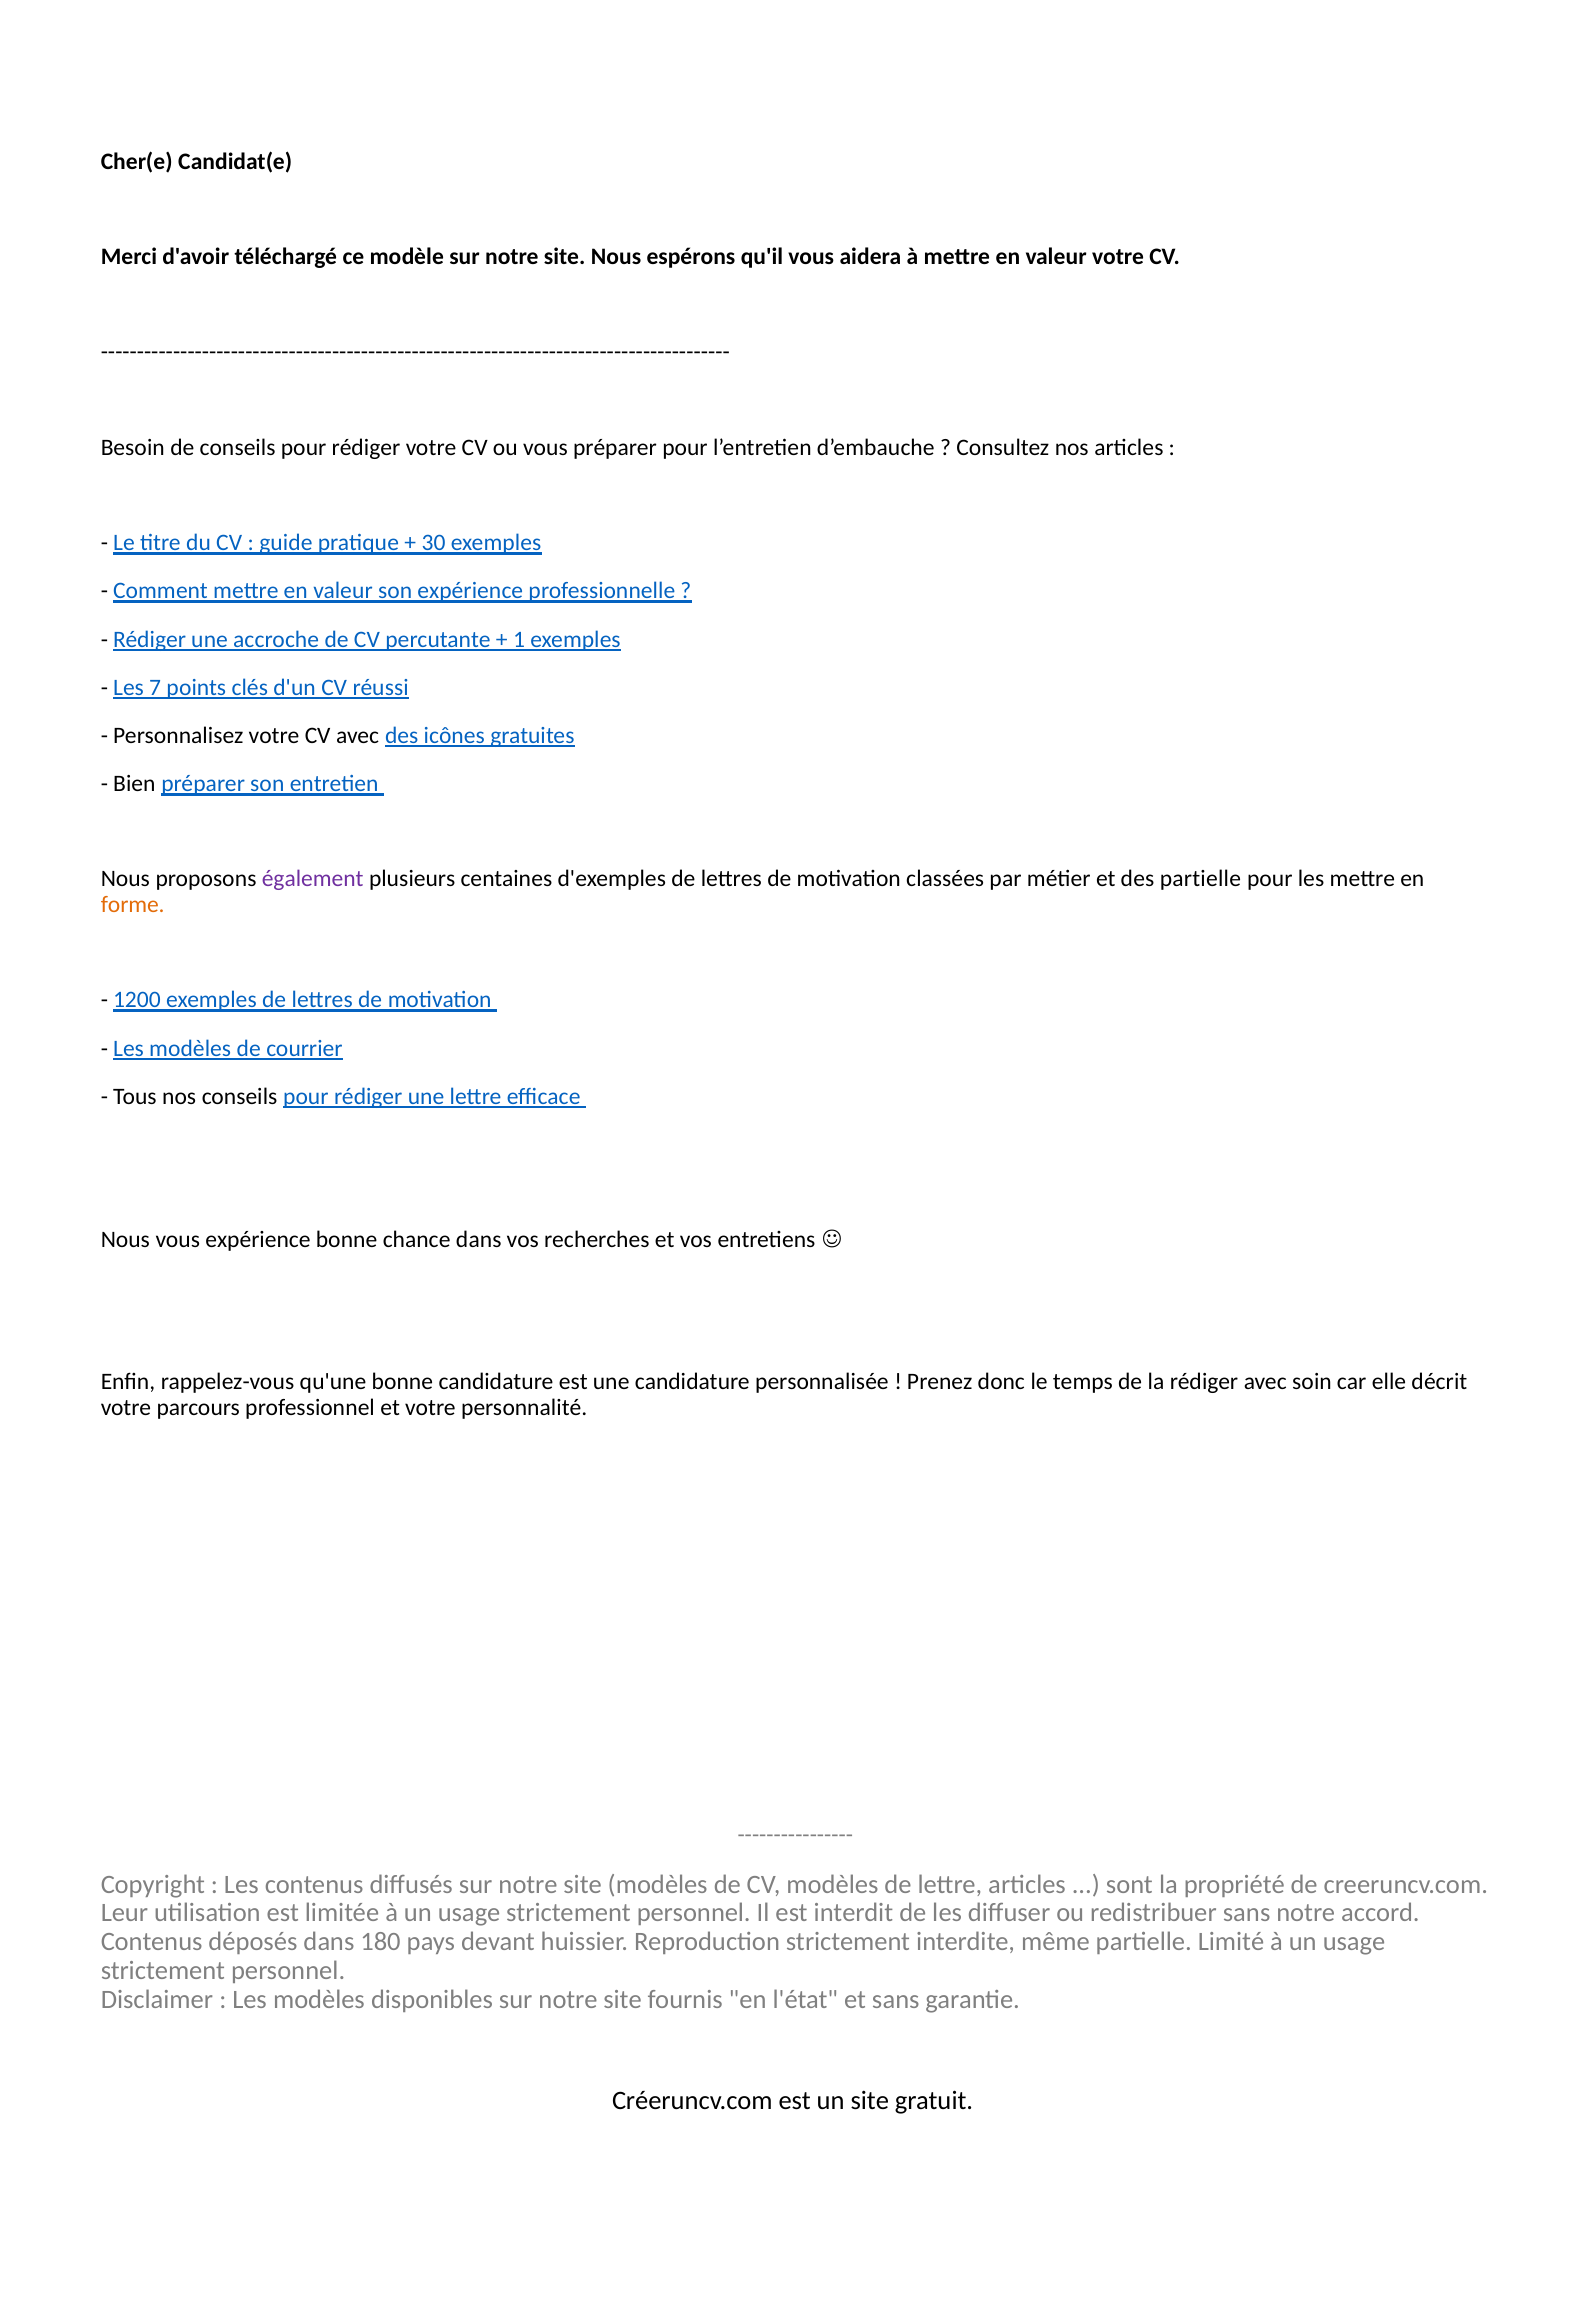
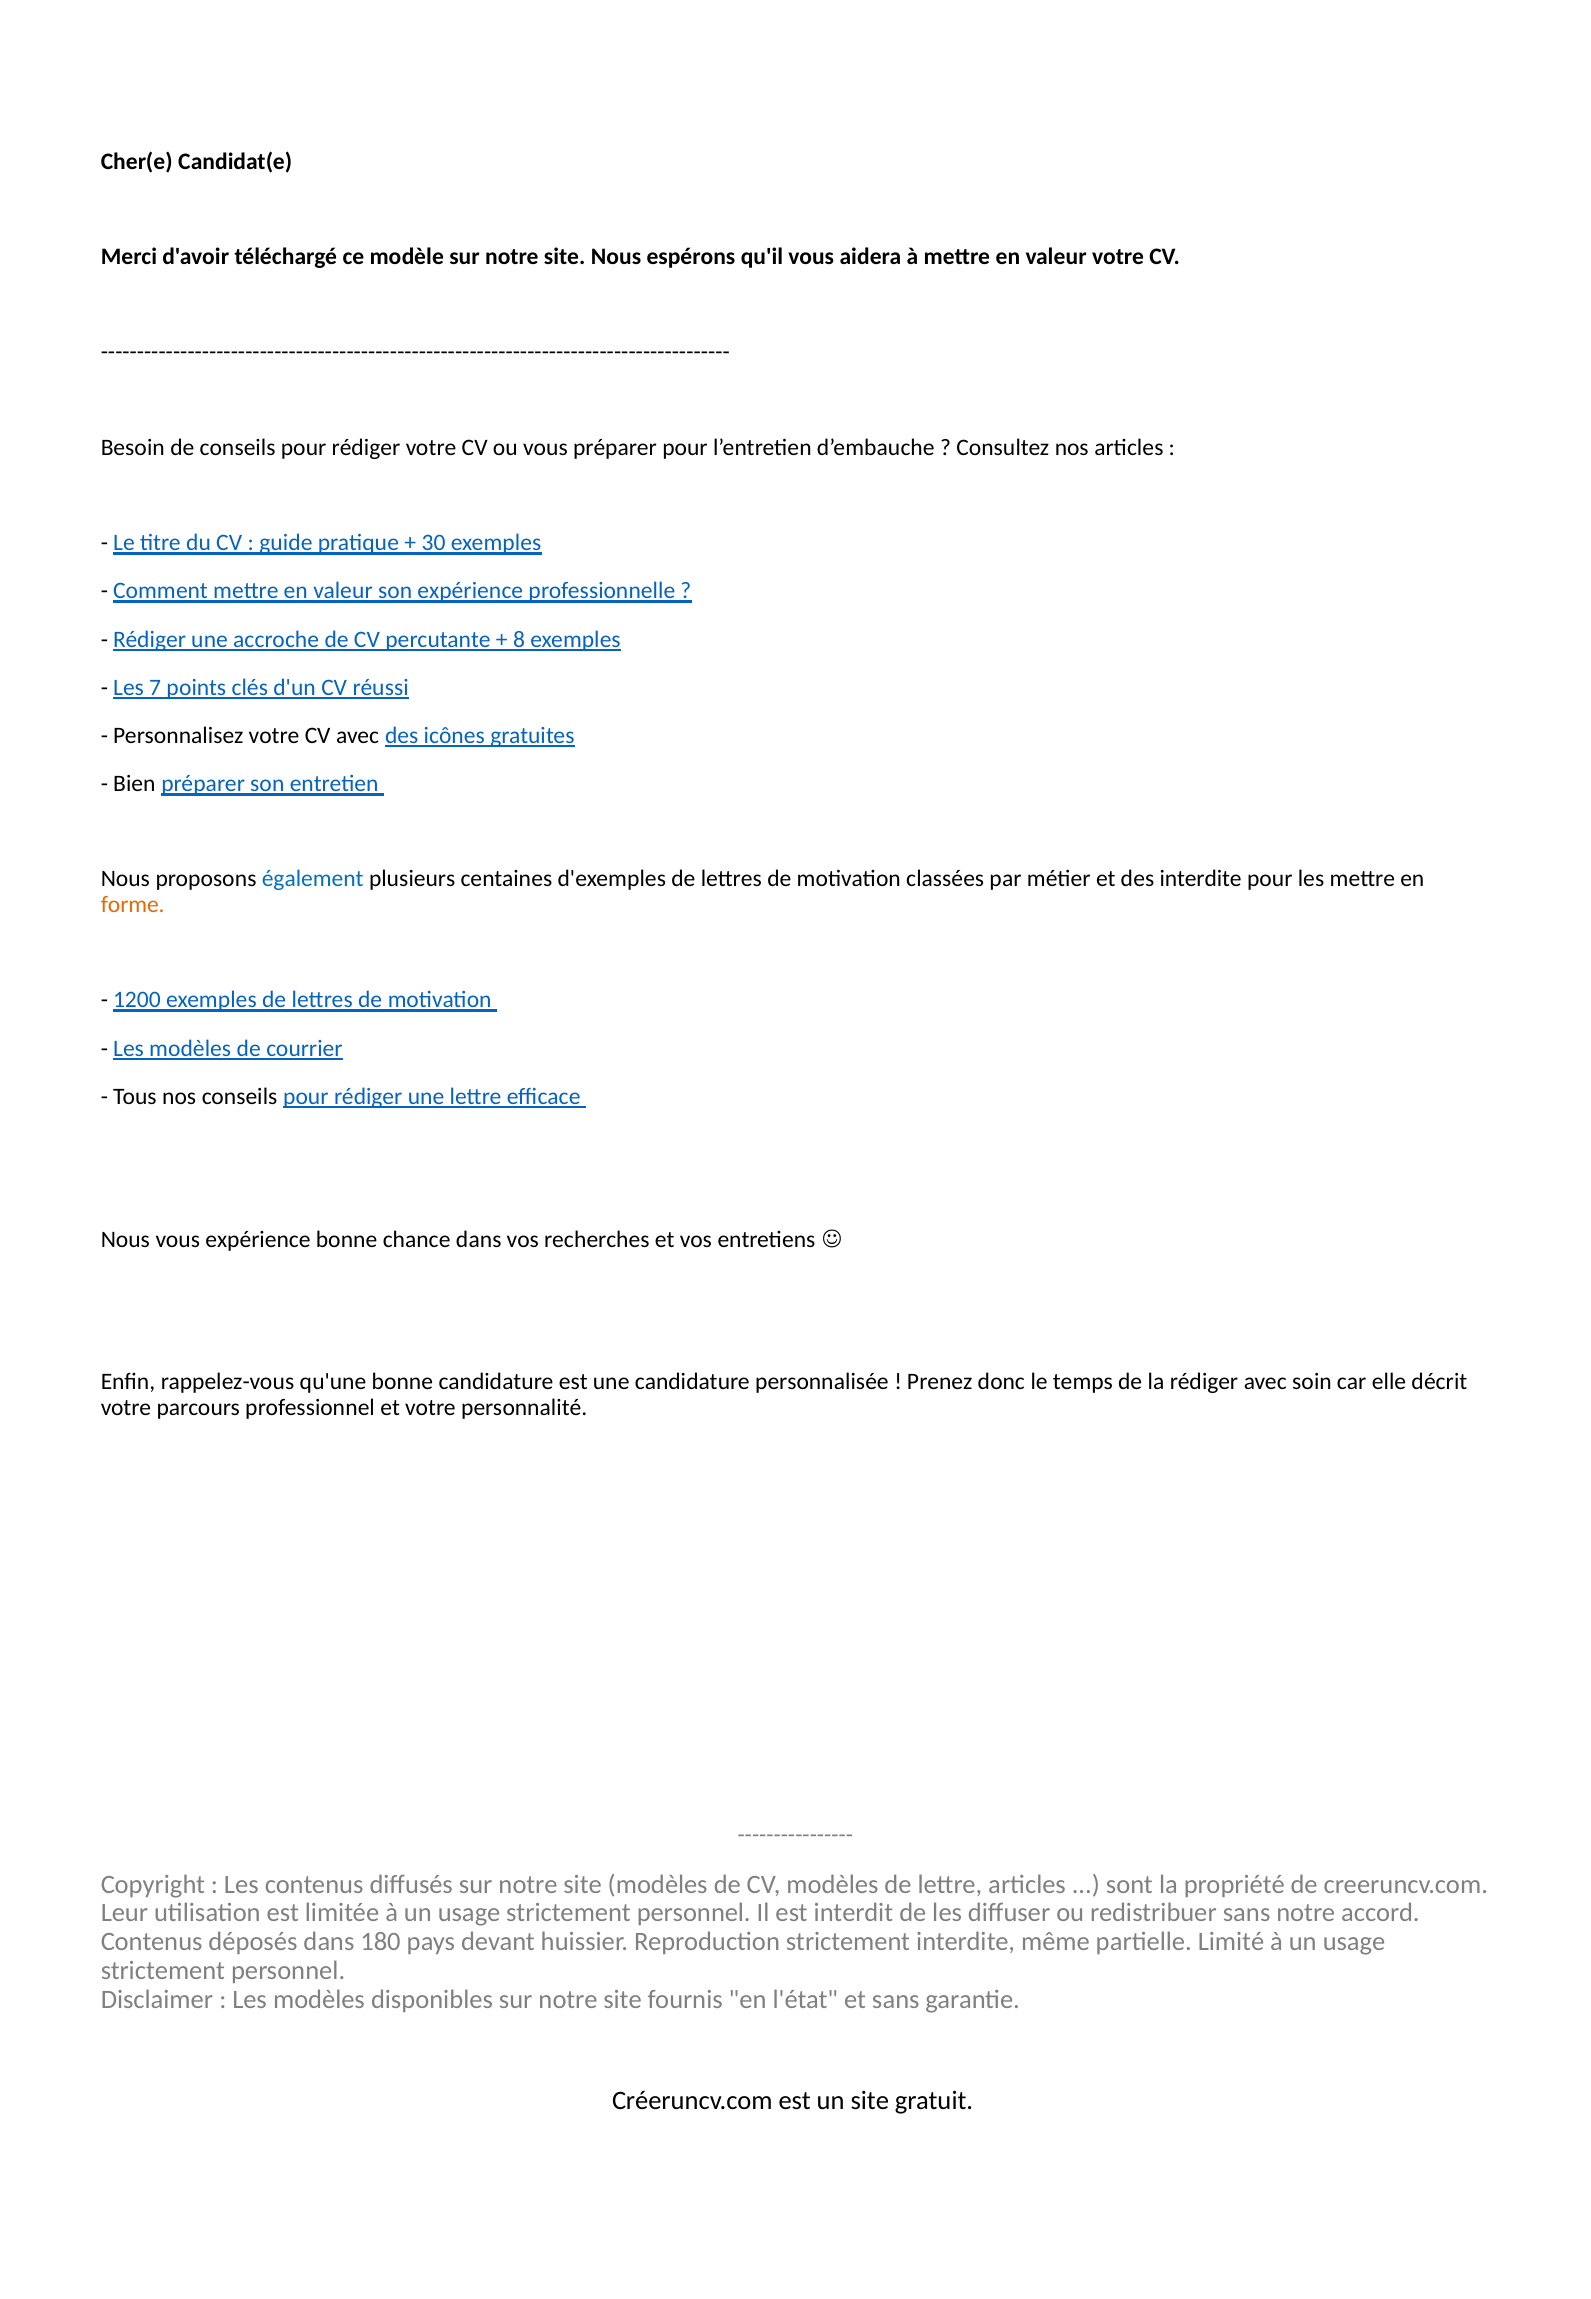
1: 1 -> 8
également colour: purple -> blue
des partielle: partielle -> interdite
